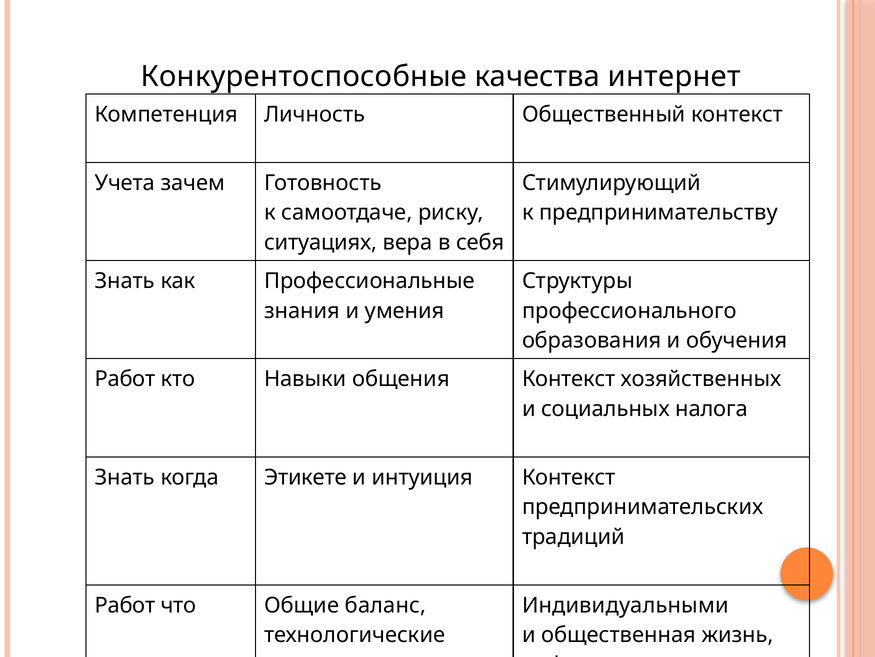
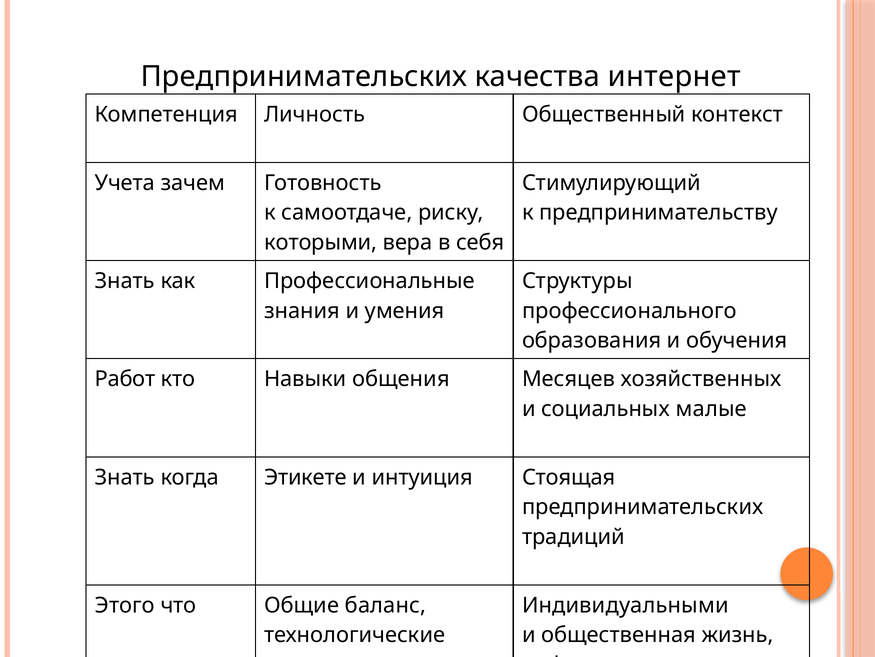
Конкурентоспособные at (304, 76): Конкурентоспособные -> Предпринимательских
ситуациях: ситуациях -> которыми
общения Контекст: Контекст -> Месяцев
налога: налога -> малые
интуиция Контекст: Контекст -> Стоящая
Работ at (125, 605): Работ -> Этого
